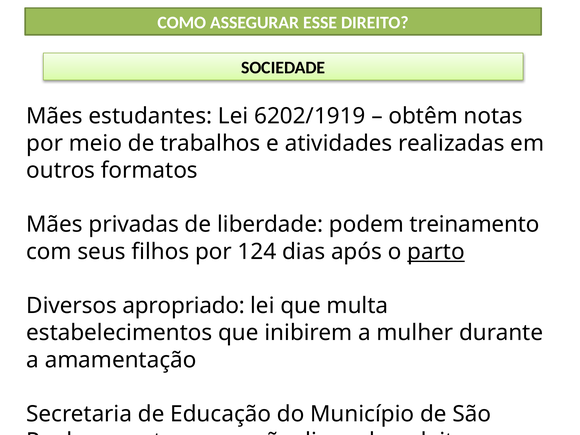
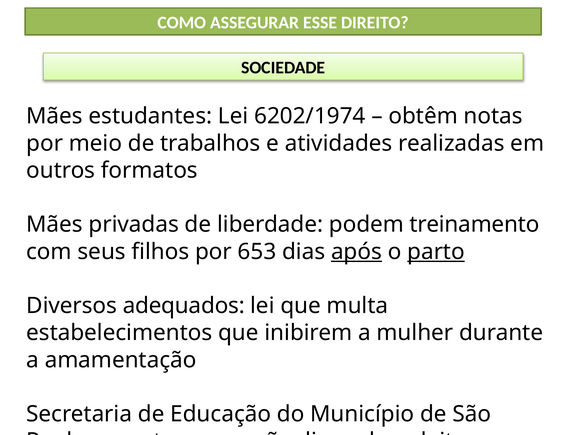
6202/1919: 6202/1919 -> 6202/1974
124: 124 -> 653
após underline: none -> present
apropriado: apropriado -> adequados
